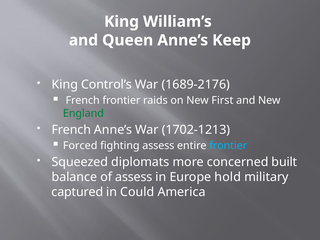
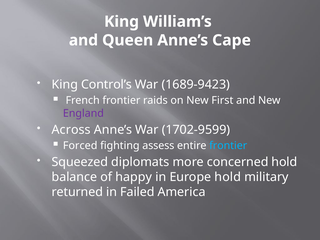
Keep: Keep -> Cape
1689-2176: 1689-2176 -> 1689-9423
England colour: green -> purple
French at (71, 130): French -> Across
1702-1213: 1702-1213 -> 1702-9599
concerned built: built -> hold
of assess: assess -> happy
captured: captured -> returned
Could: Could -> Failed
